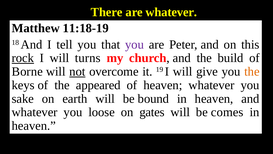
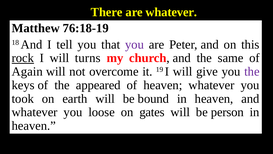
11:18-19: 11:18-19 -> 76:18-19
build: build -> same
Borne: Borne -> Again
not underline: present -> none
the at (252, 71) colour: orange -> purple
sake: sake -> took
comes: comes -> person
